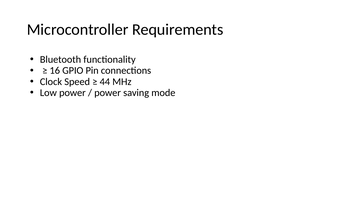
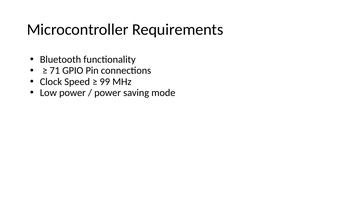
16: 16 -> 71
44: 44 -> 99
